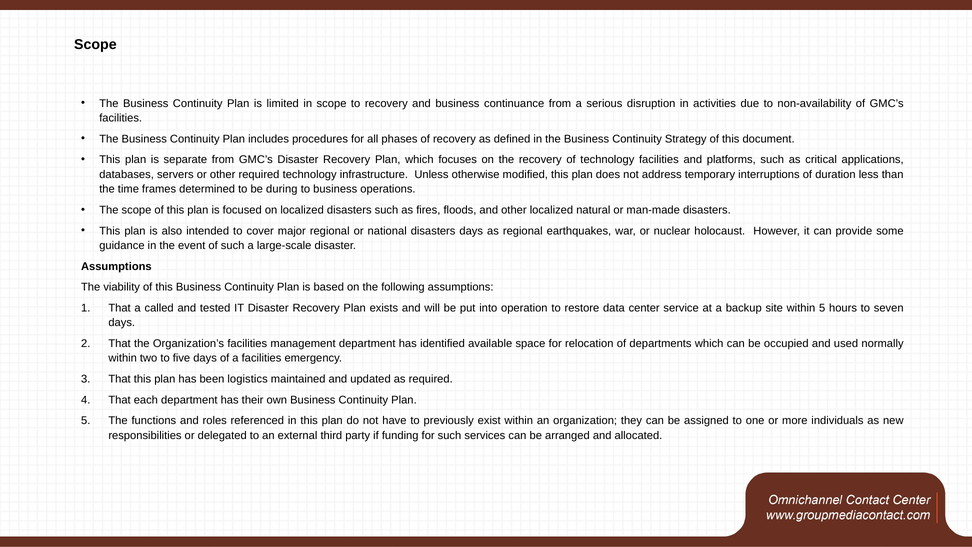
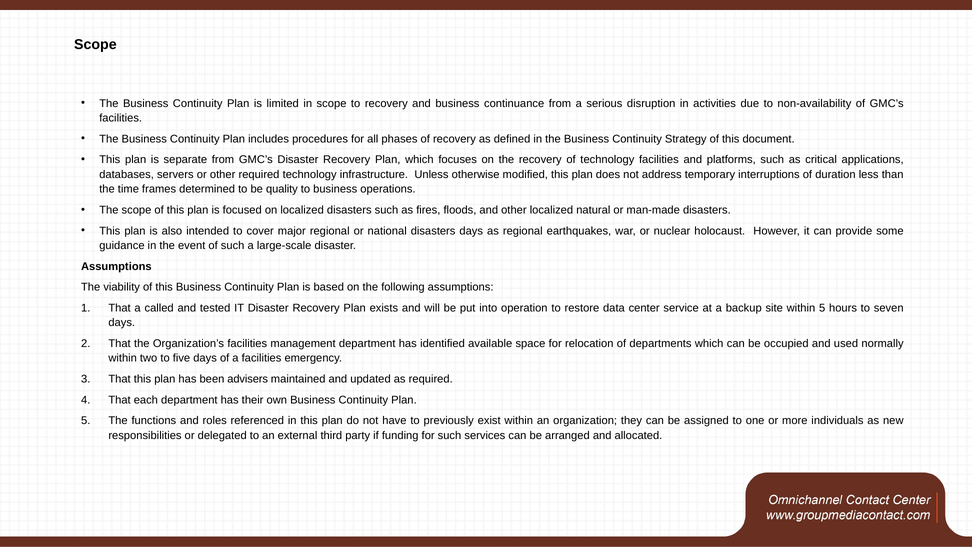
during: during -> quality
logistics: logistics -> advisers
